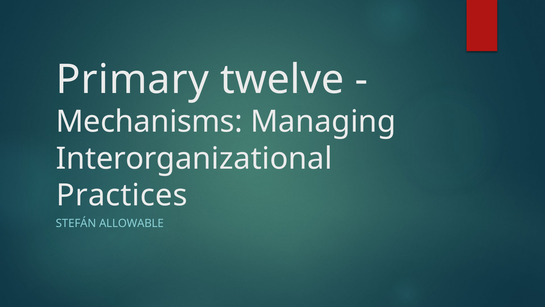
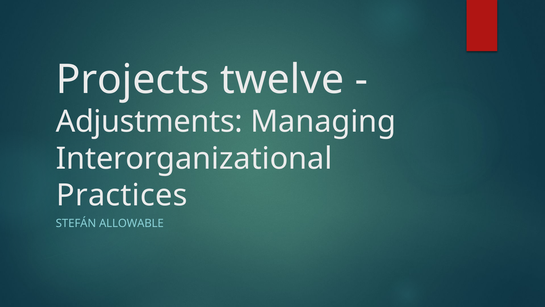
Primary: Primary -> Projects
Mechanisms: Mechanisms -> Adjustments
